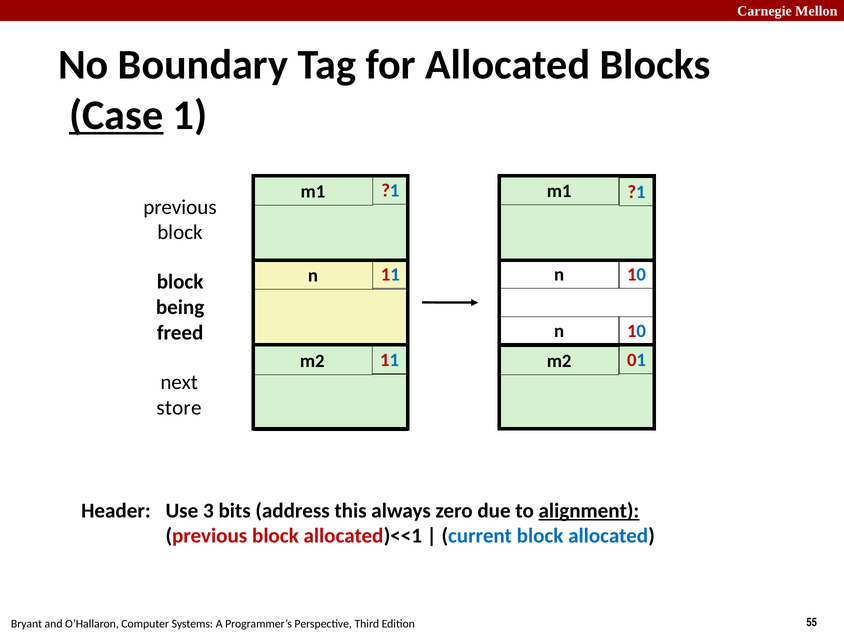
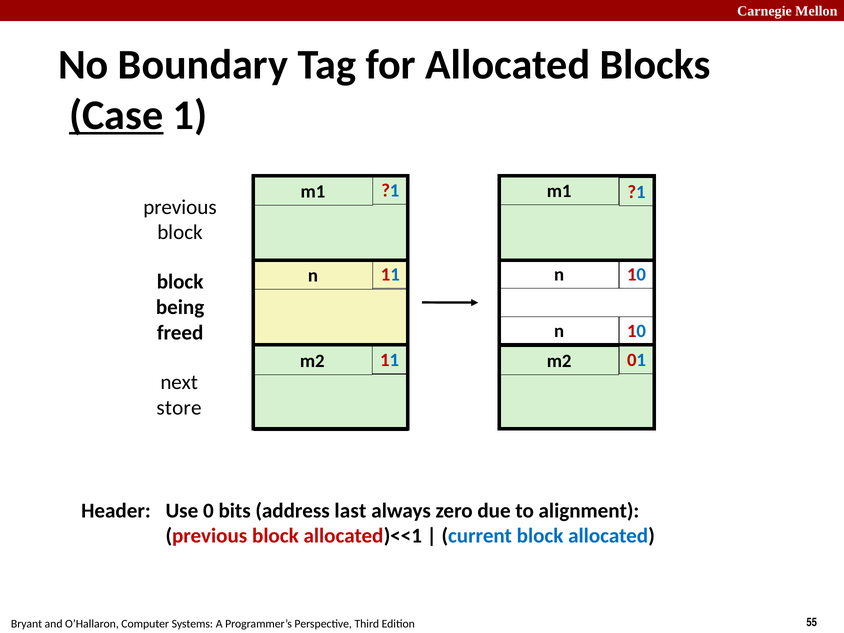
3: 3 -> 0
this: this -> last
alignment underline: present -> none
